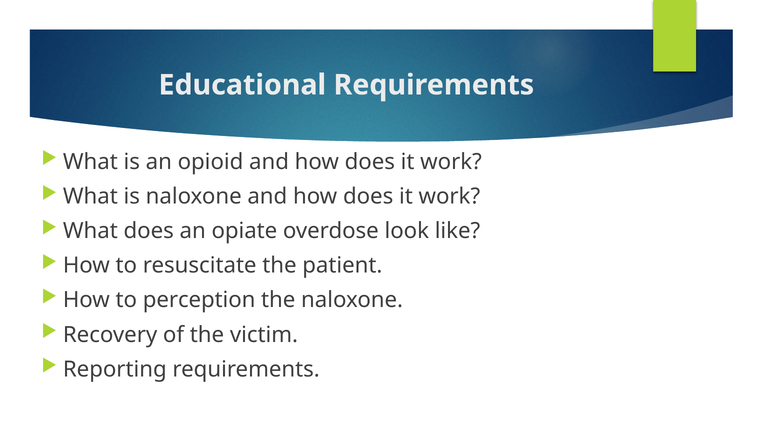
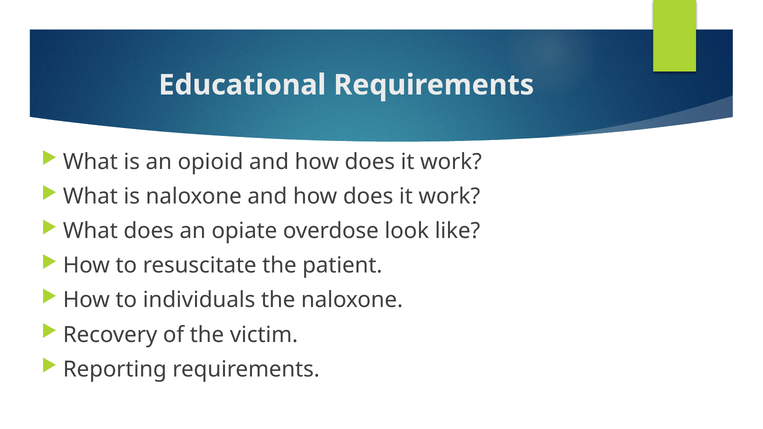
perception: perception -> individuals
